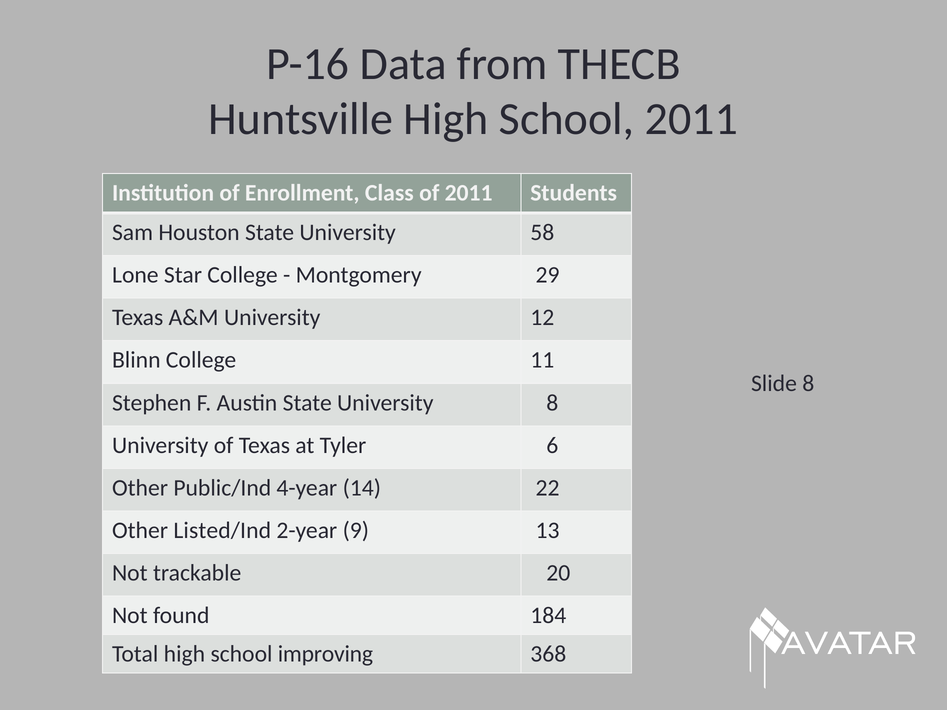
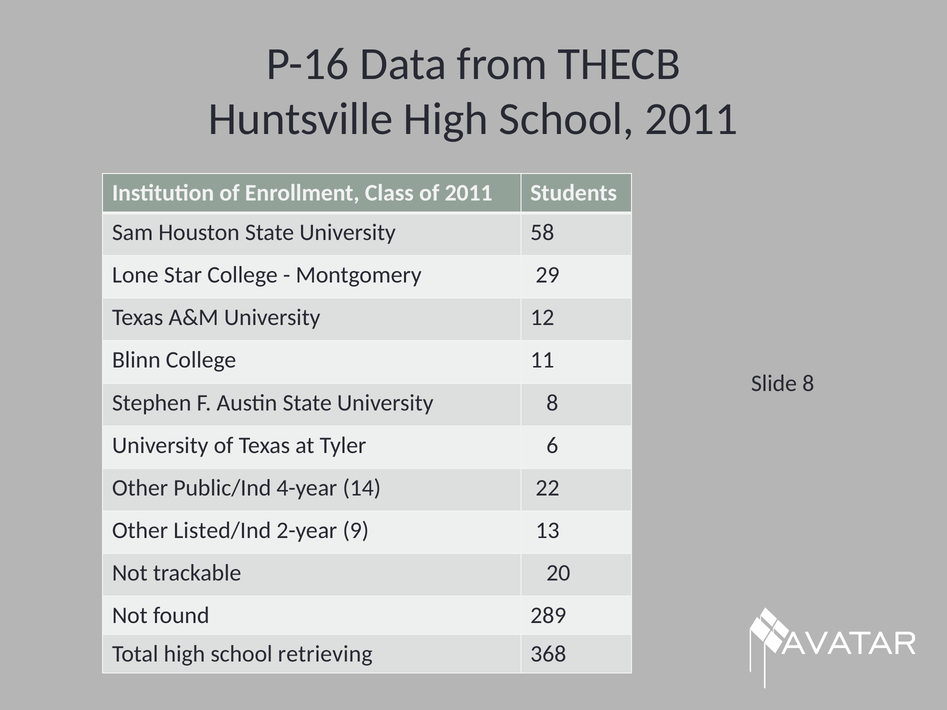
184: 184 -> 289
improving: improving -> retrieving
